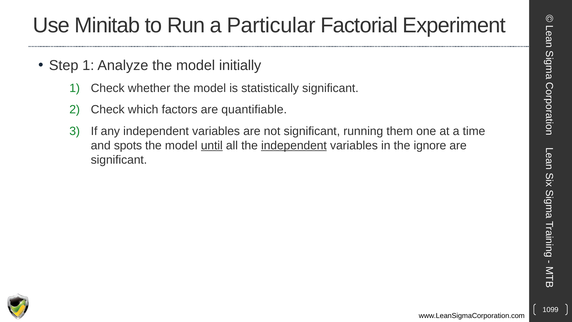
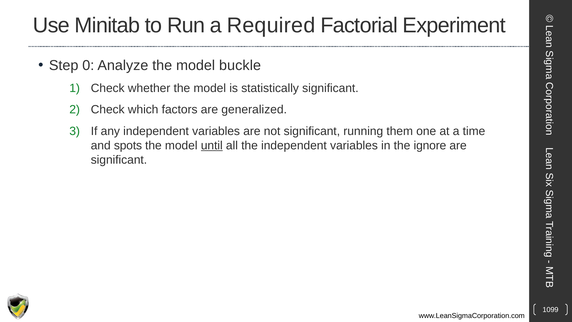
Particular: Particular -> Required
Step 1: 1 -> 0
initially: initially -> buckle
quantifiable: quantifiable -> generalized
independent at (294, 145) underline: present -> none
